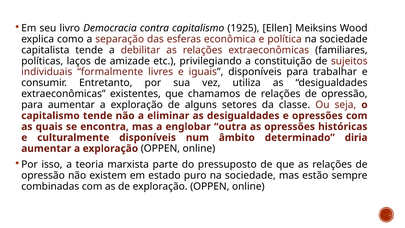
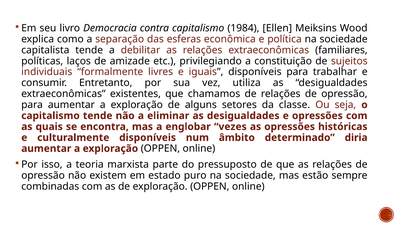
1925: 1925 -> 1984
outra: outra -> vezes
